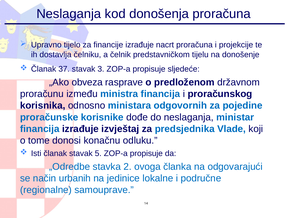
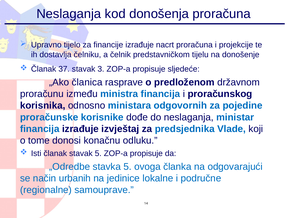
obveza: obveza -> članica
stavka 2: 2 -> 5
